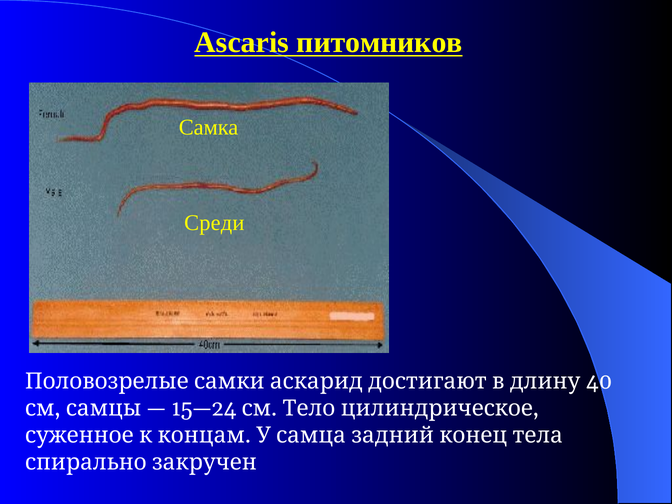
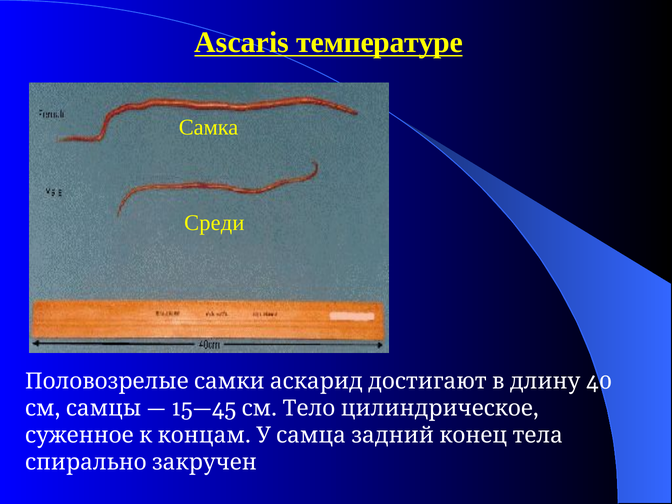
питомников: питомников -> температуре
15—24: 15—24 -> 15—45
